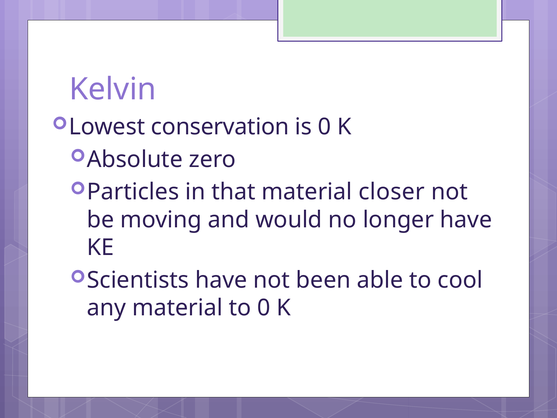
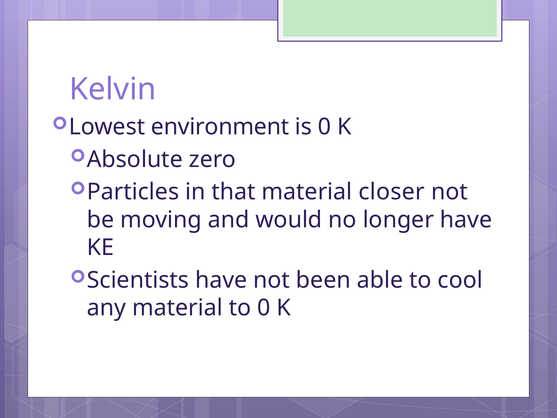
conservation: conservation -> environment
